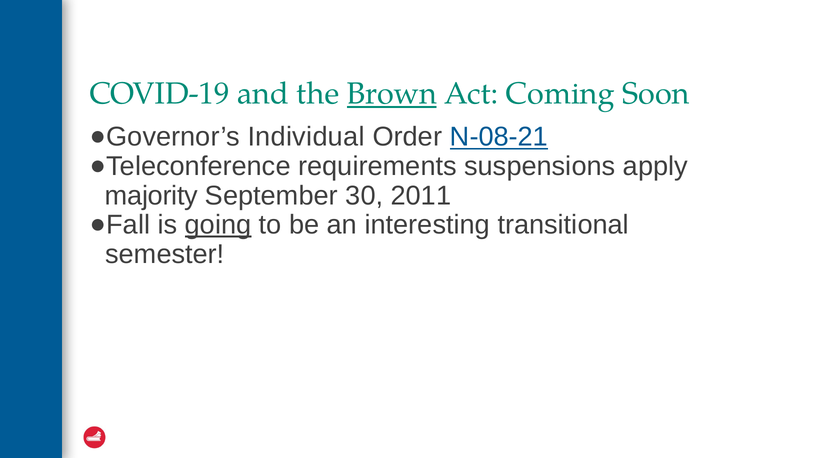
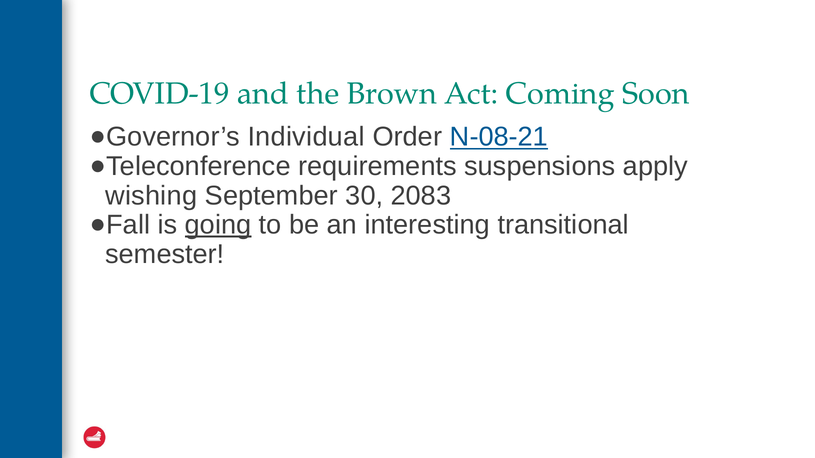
Brown underline: present -> none
majority: majority -> wishing
2011: 2011 -> 2083
